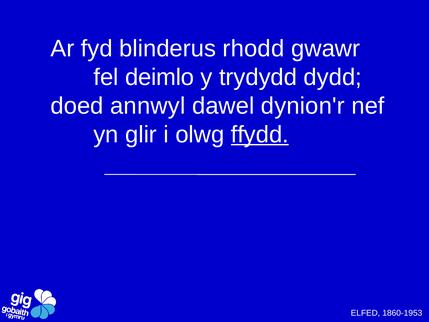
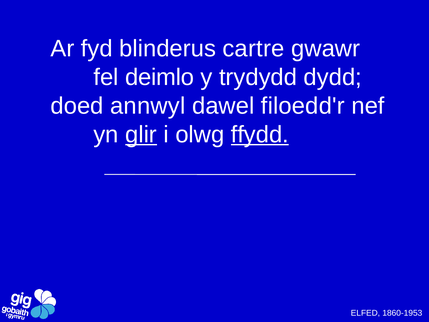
rhodd: rhodd -> cartre
dynion'r: dynion'r -> filoedd'r
glir underline: none -> present
